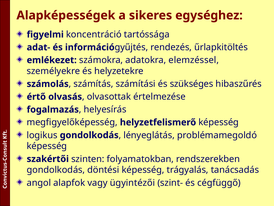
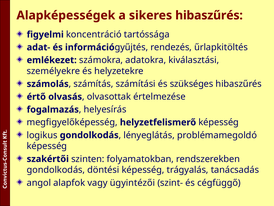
sikeres egységhez: egységhez -> hibaszűrés
elemzéssel: elemzéssel -> kiválasztási
